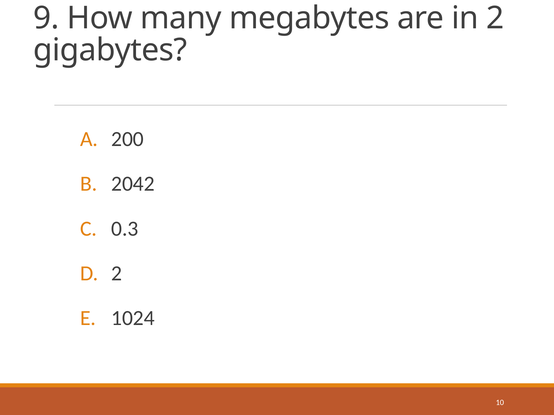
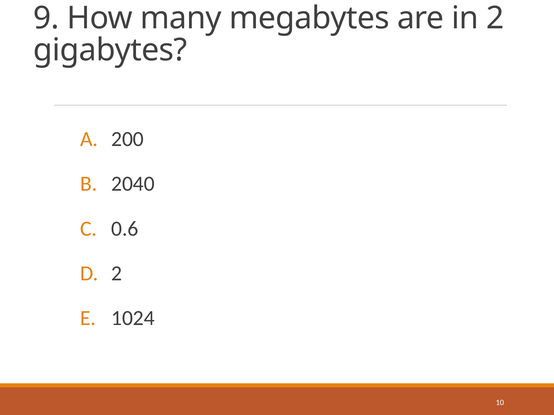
2042: 2042 -> 2040
0.3: 0.3 -> 0.6
